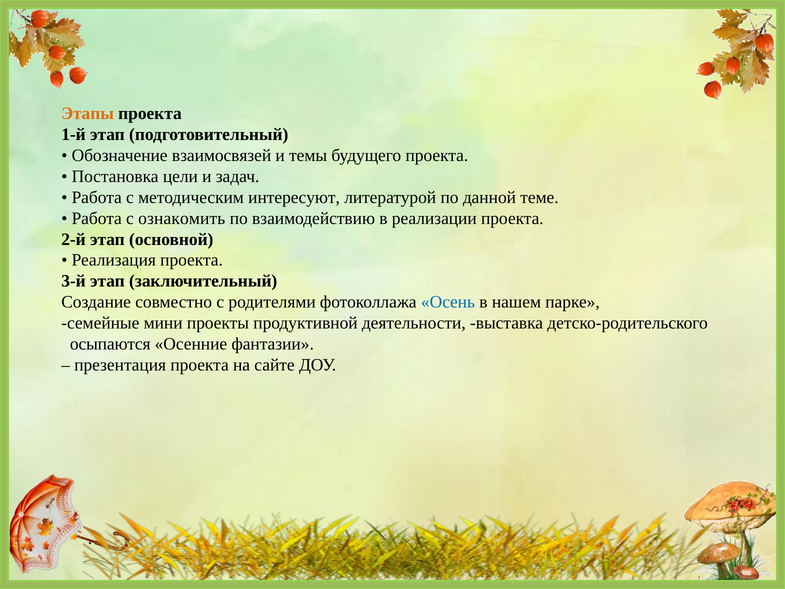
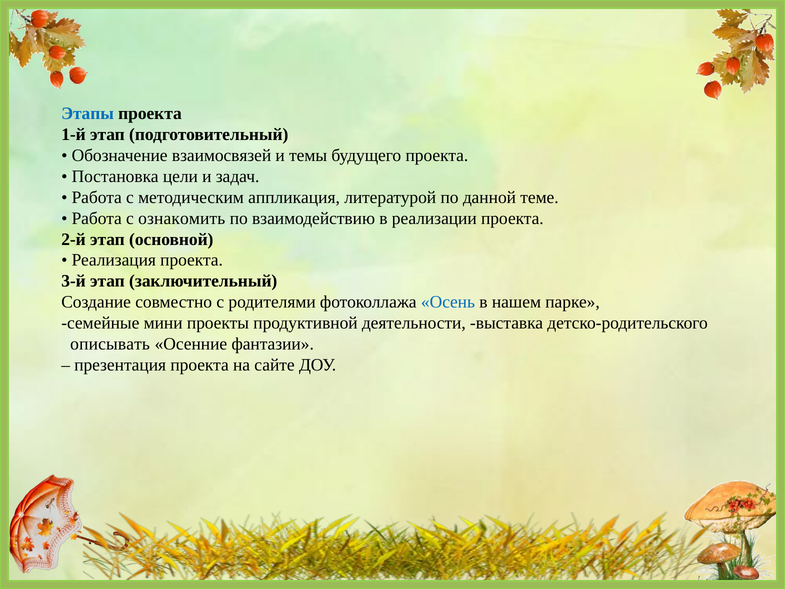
Этапы colour: orange -> blue
интересуют: интересуют -> аппликация
осыпаются: осыпаются -> описывать
